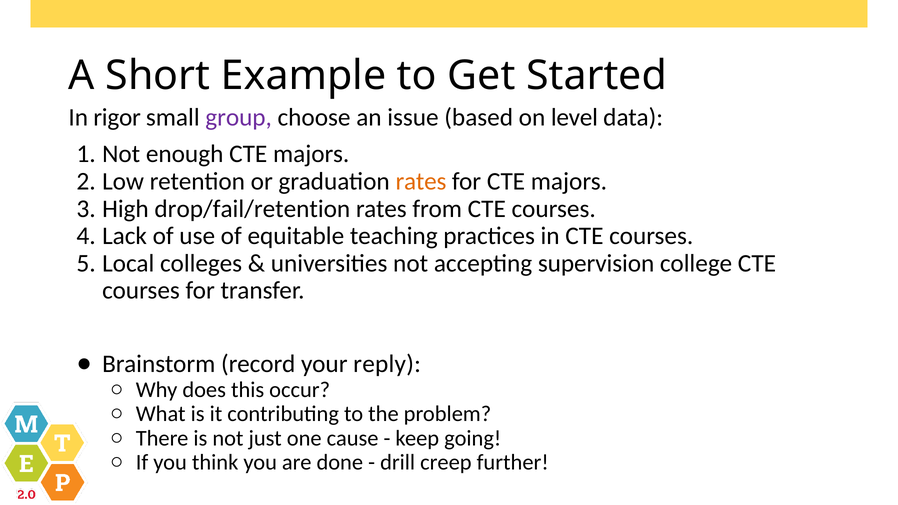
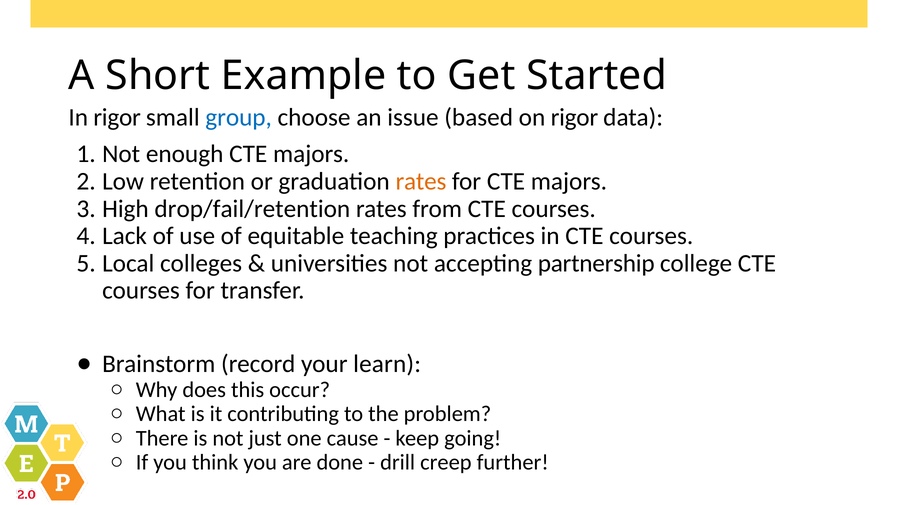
group colour: purple -> blue
on level: level -> rigor
supervision: supervision -> partnership
reply: reply -> learn
